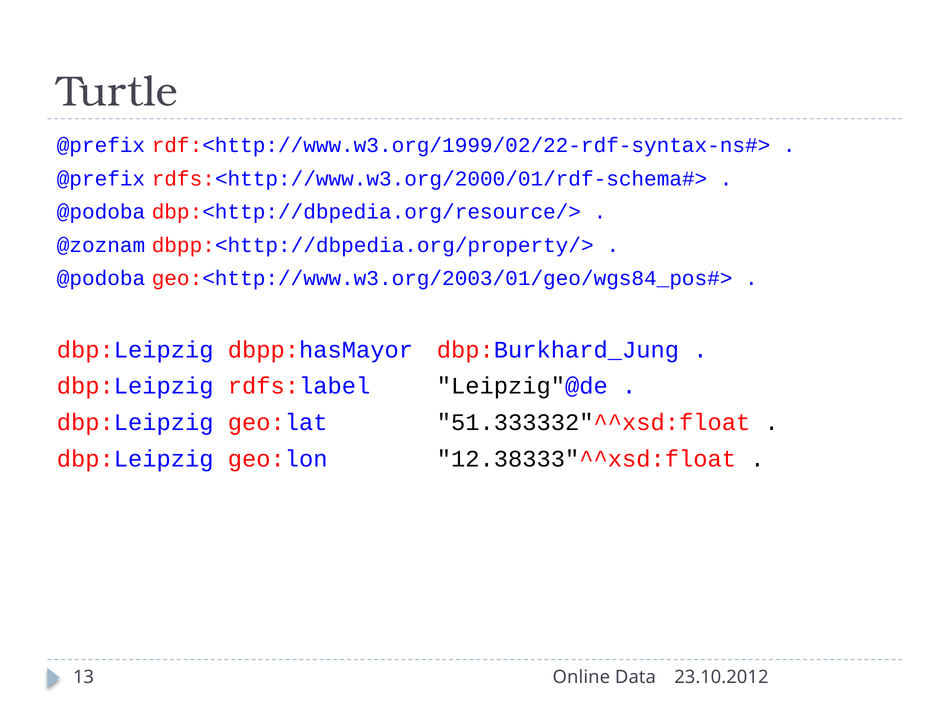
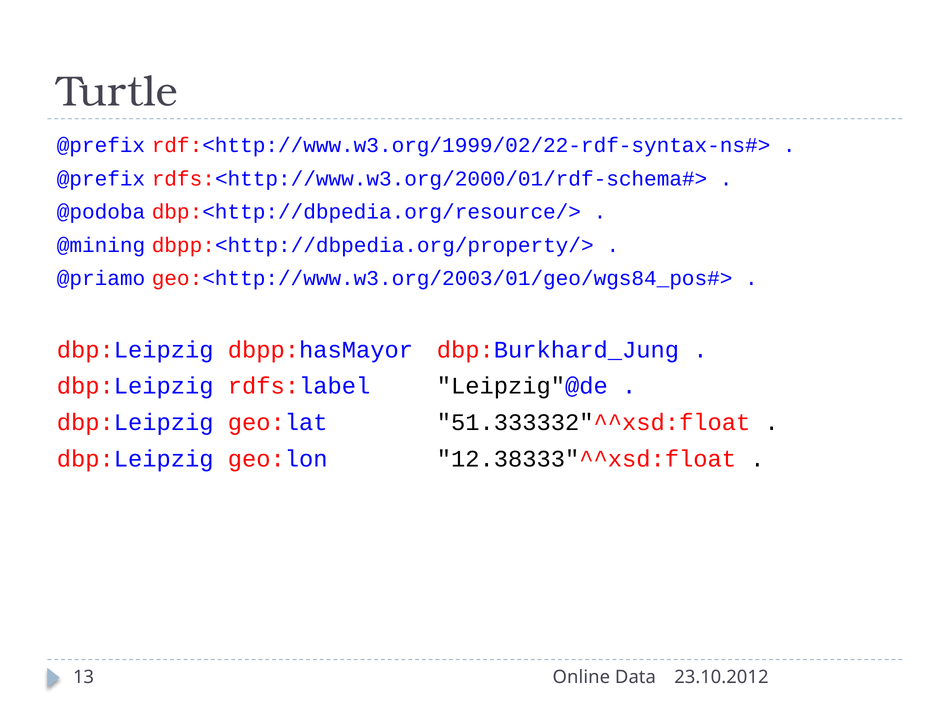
@zoznam: @zoznam -> @mining
@podoba at (101, 278): @podoba -> @priamo
